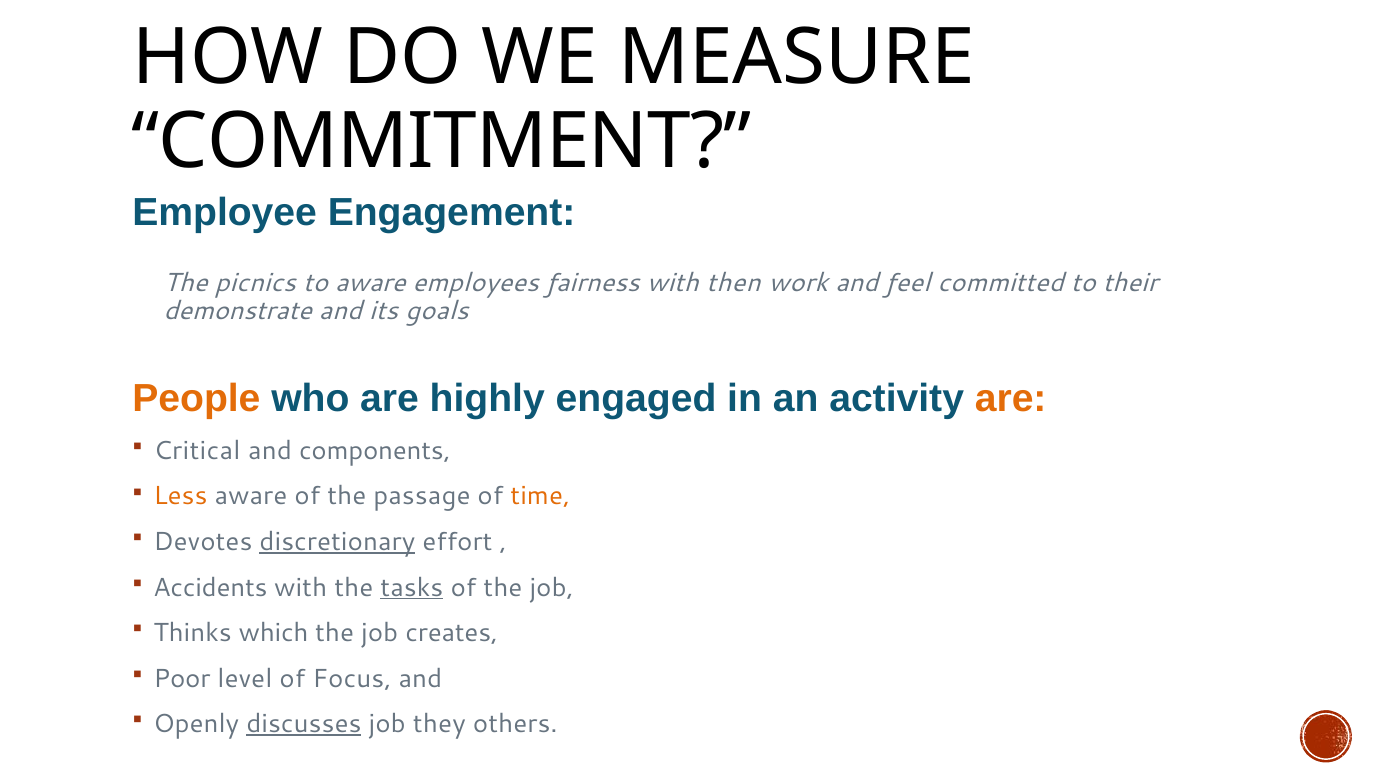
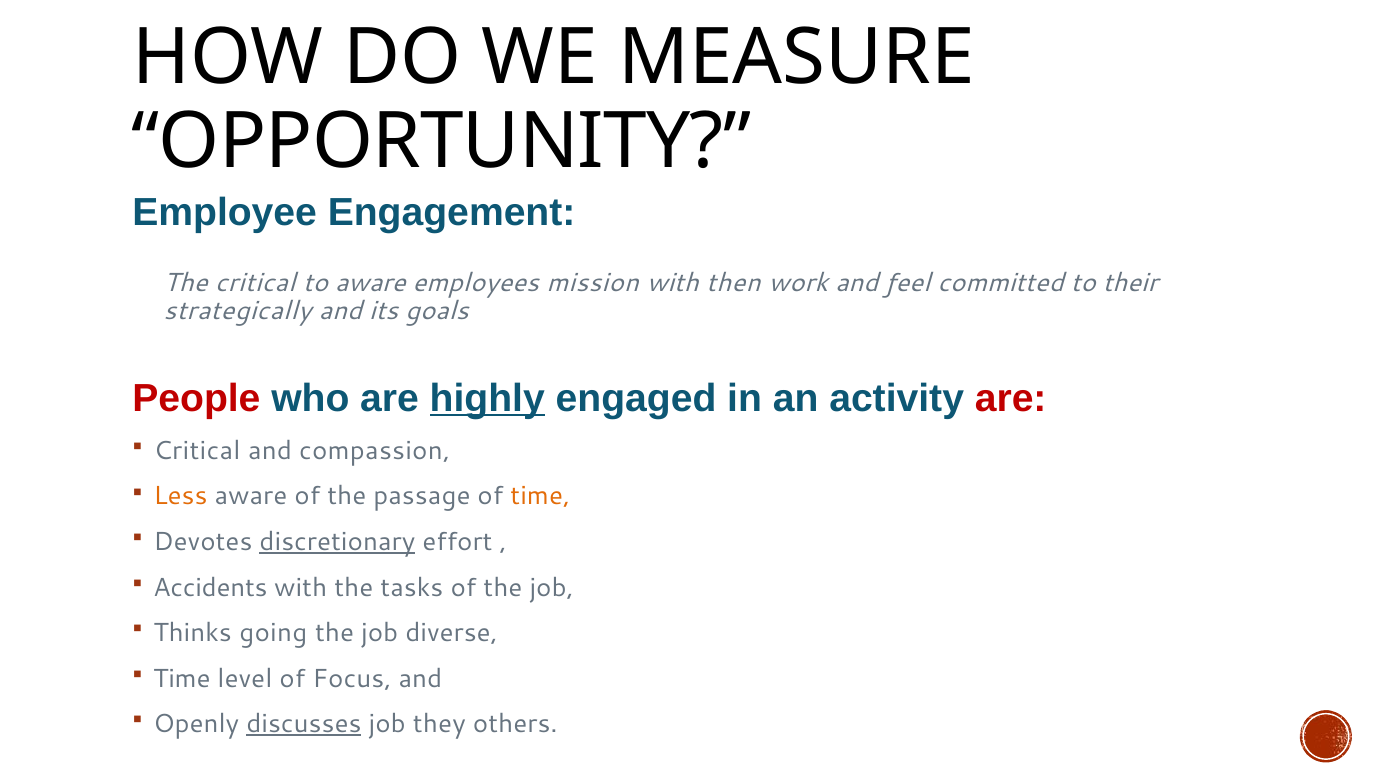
COMMITMENT: COMMITMENT -> OPPORTUNITY
The picnics: picnics -> critical
fairness: fairness -> mission
demonstrate: demonstrate -> strategically
People colour: orange -> red
highly underline: none -> present
are at (1011, 398) colour: orange -> red
components: components -> compassion
tasks underline: present -> none
which: which -> going
creates: creates -> diverse
Poor at (182, 678): Poor -> Time
